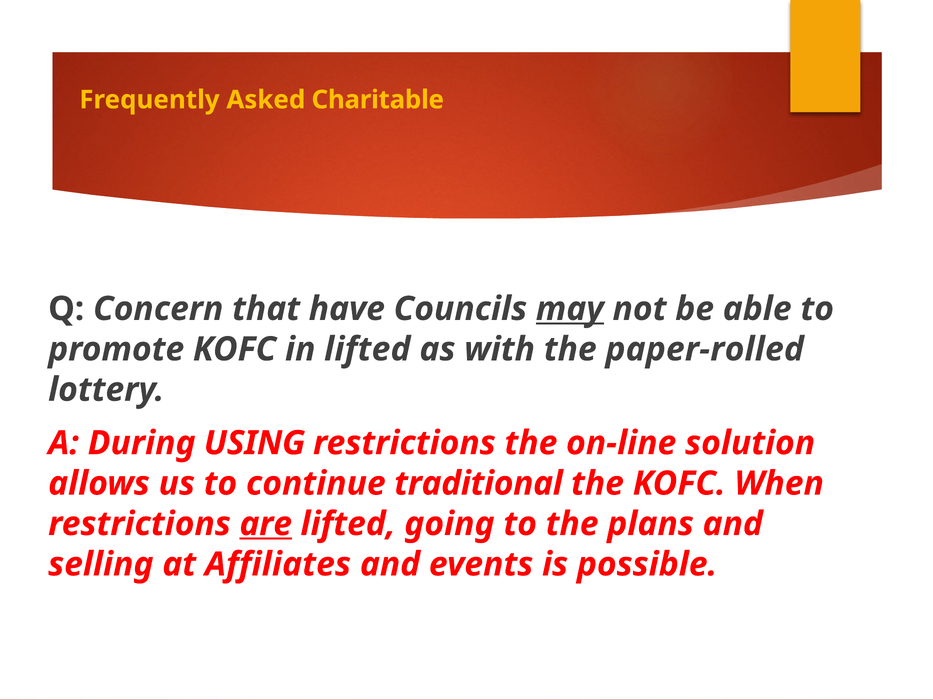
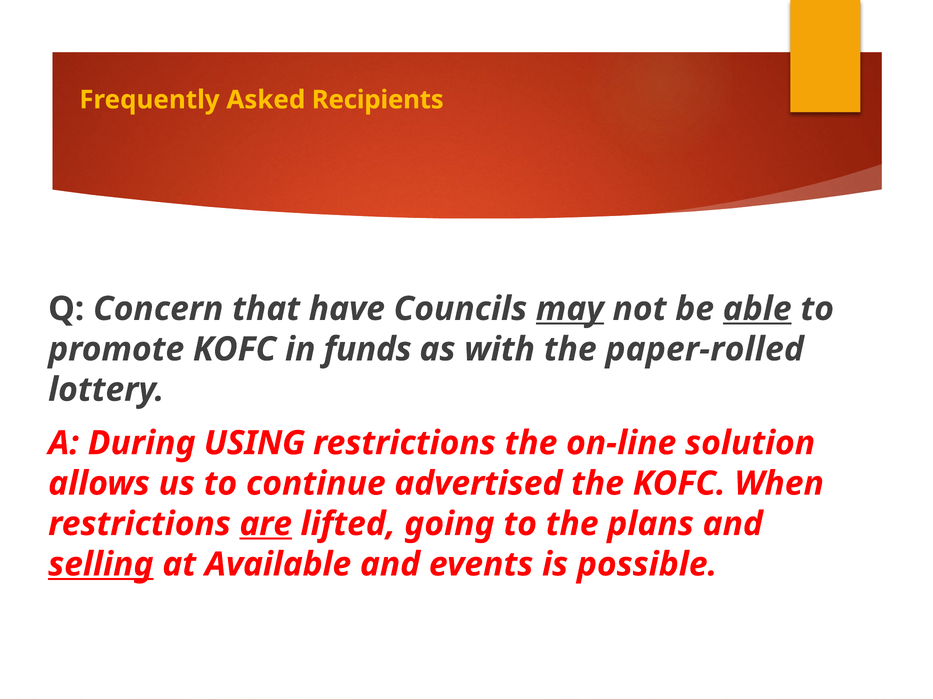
Charitable: Charitable -> Recipients
able underline: none -> present
in lifted: lifted -> funds
traditional: traditional -> advertised
selling underline: none -> present
Affiliates: Affiliates -> Available
